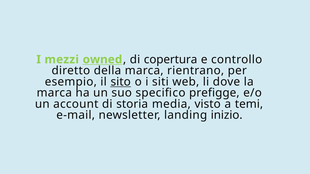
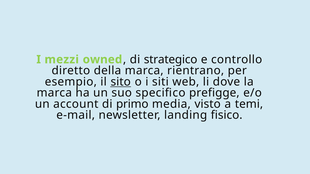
owned underline: present -> none
copertura: copertura -> strategico
storia: storia -> primo
inizio: inizio -> fisico
